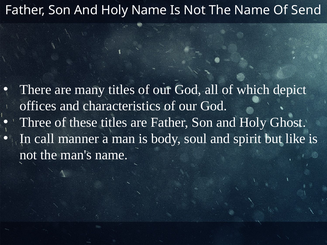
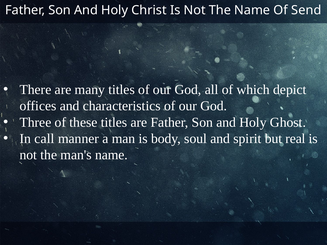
Holy Name: Name -> Christ
like: like -> real
